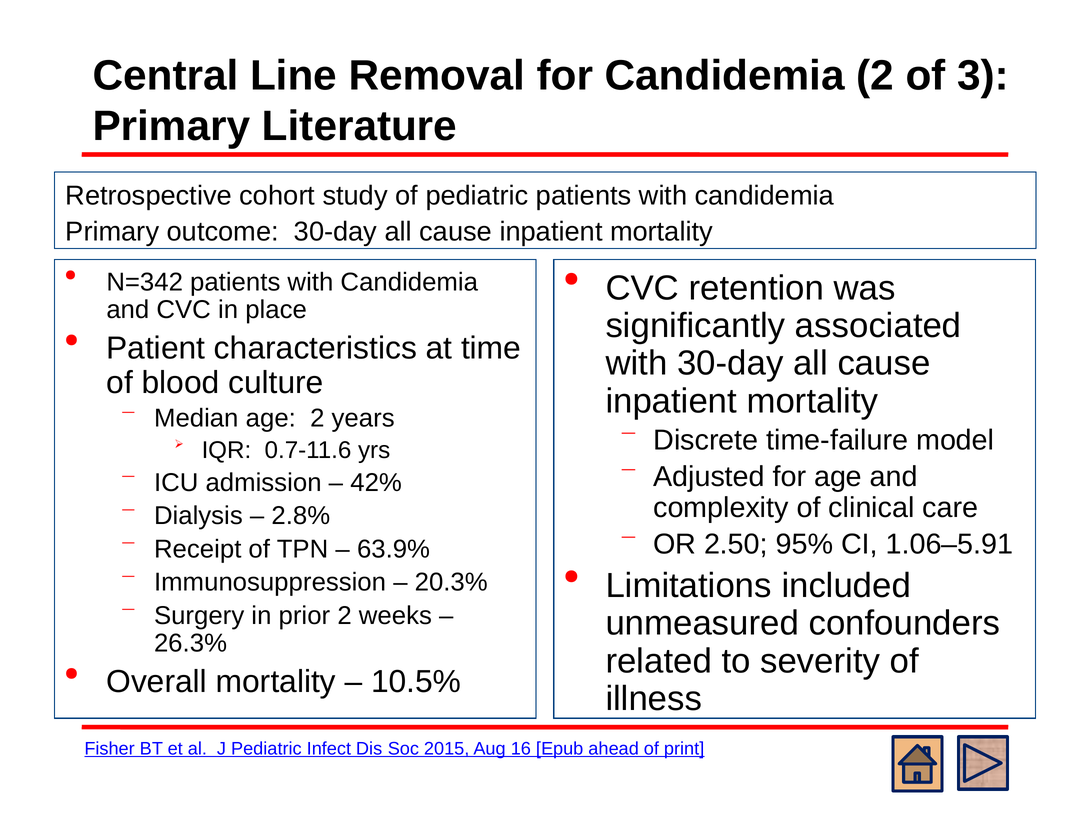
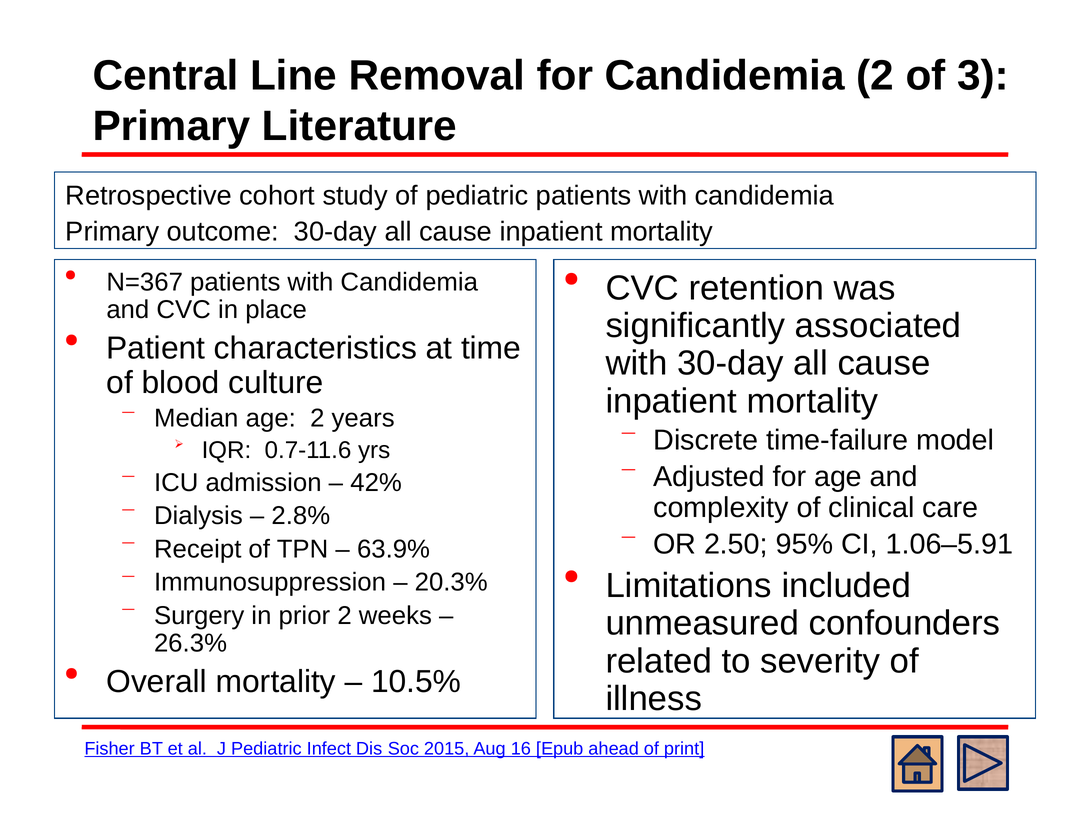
N=342: N=342 -> N=367
